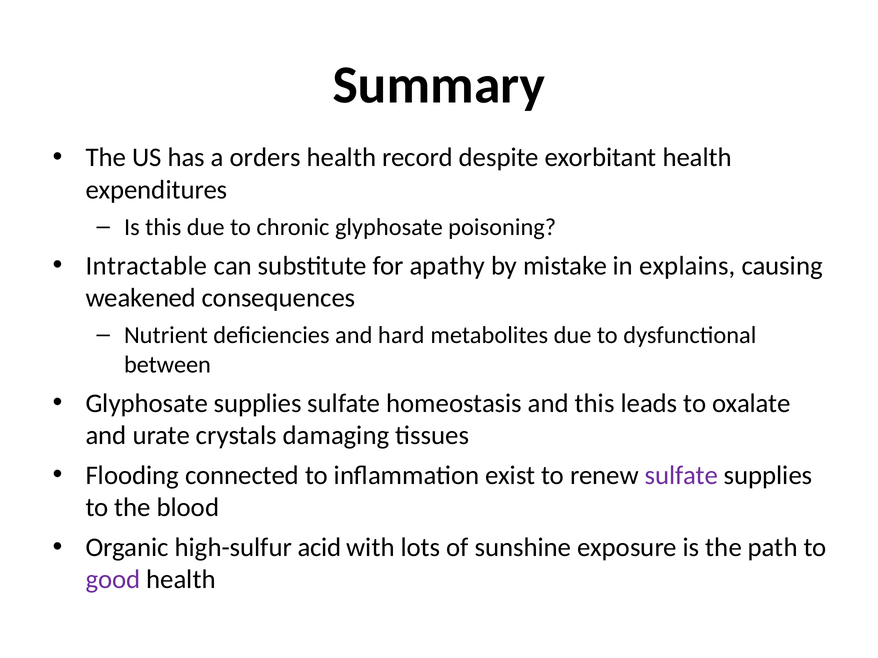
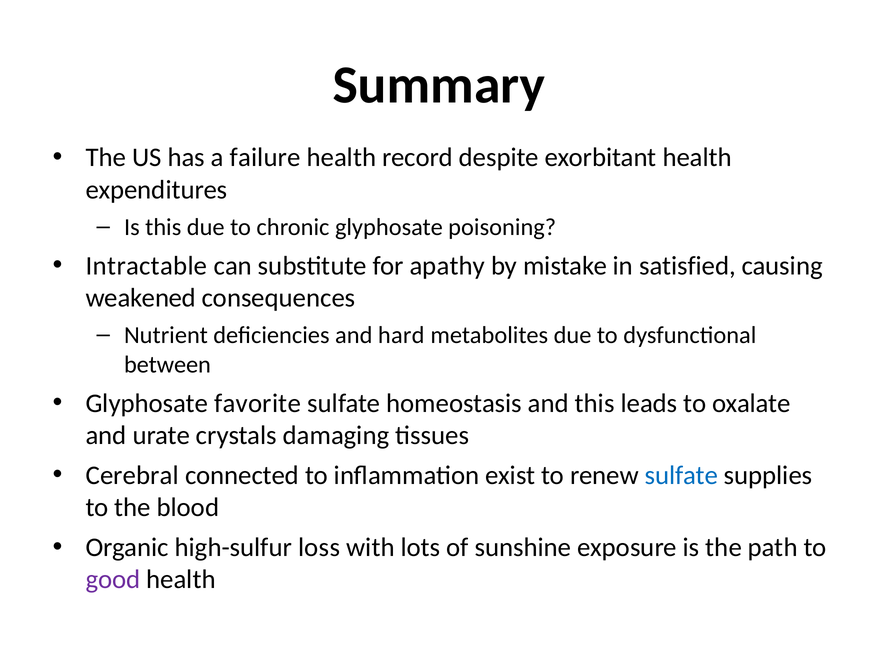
orders: orders -> failure
explains: explains -> satisfied
Glyphosate supplies: supplies -> favorite
Flooding: Flooding -> Cerebral
sulfate at (681, 476) colour: purple -> blue
acid: acid -> loss
